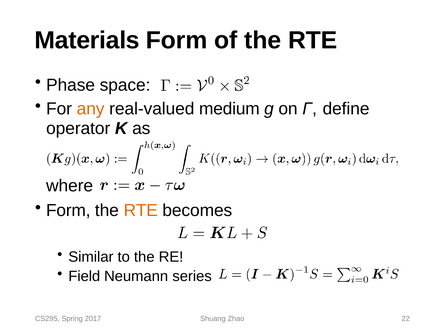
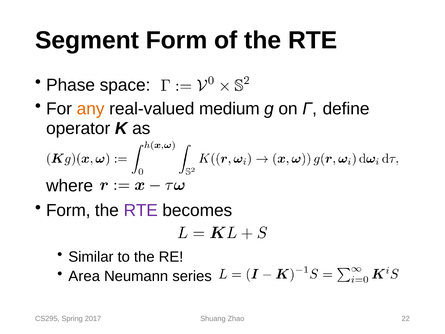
Materials: Materials -> Segment
RTE at (141, 210) colour: orange -> purple
Field: Field -> Area
